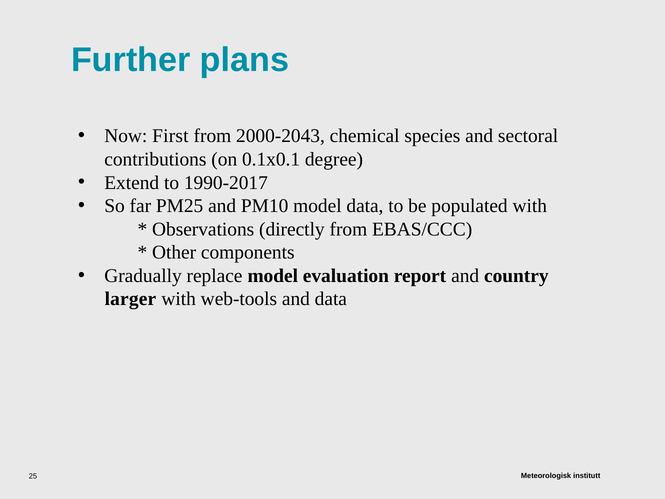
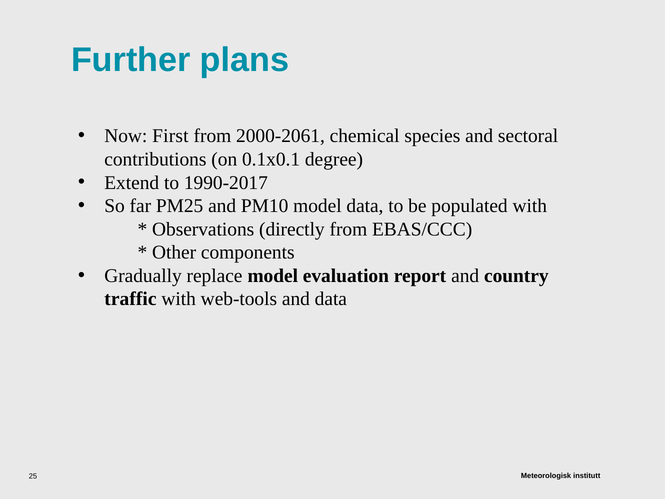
2000-2043: 2000-2043 -> 2000-2061
larger: larger -> traffic
